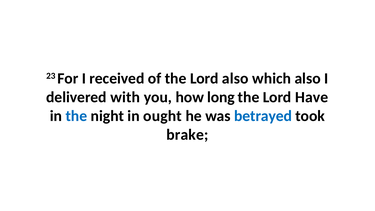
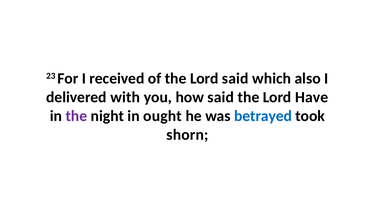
Lord also: also -> said
how long: long -> said
the at (76, 116) colour: blue -> purple
brake: brake -> shorn
